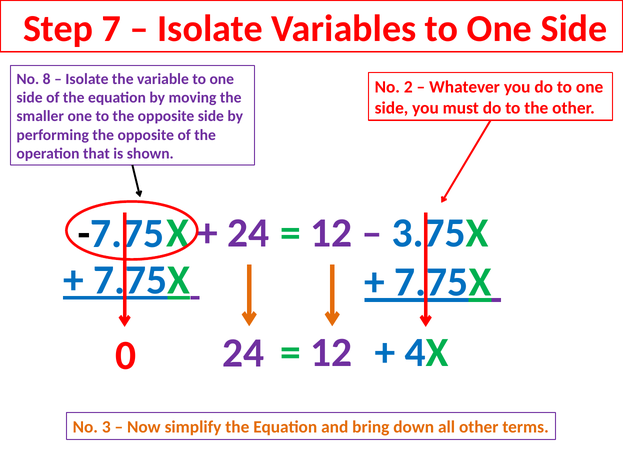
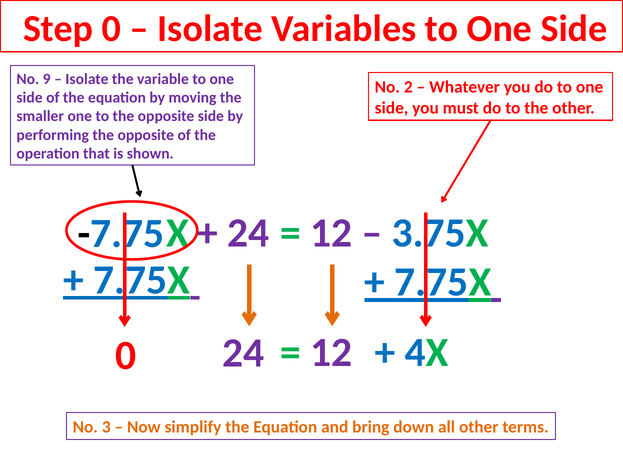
Step 7: 7 -> 0
8: 8 -> 9
